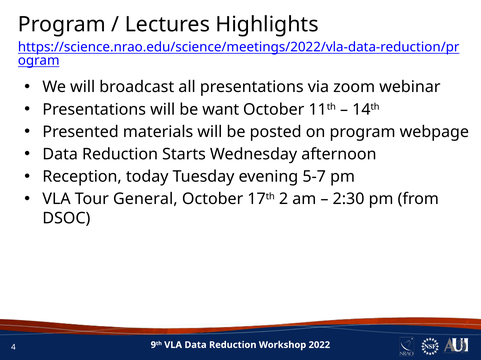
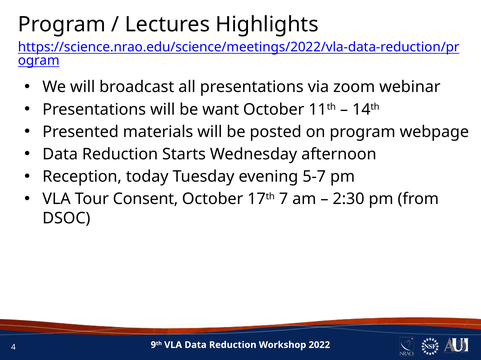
General: General -> Consent
2: 2 -> 7
